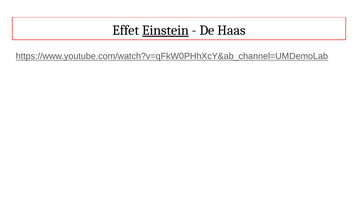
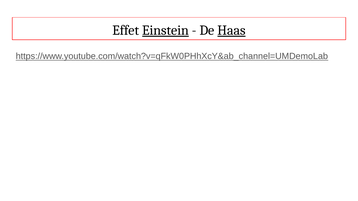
Haas underline: none -> present
